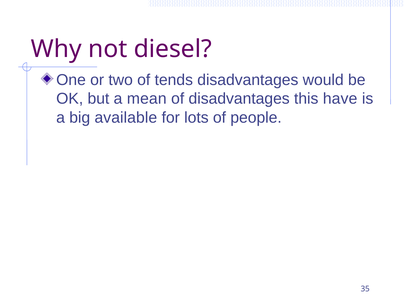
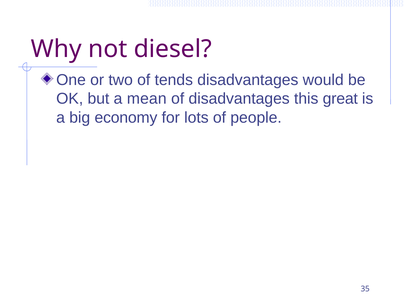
have: have -> great
available: available -> economy
